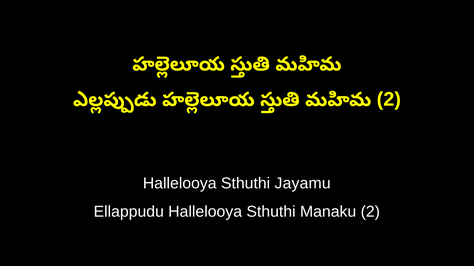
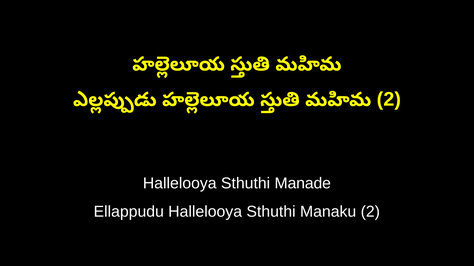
Jayamu: Jayamu -> Manade
